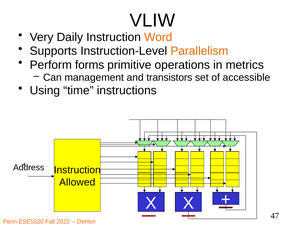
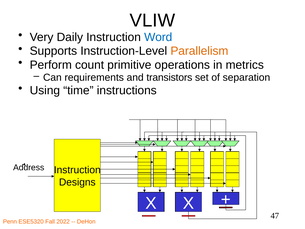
Word colour: orange -> blue
forms: forms -> count
management: management -> requirements
accessible: accessible -> separation
Allowed: Allowed -> Designs
